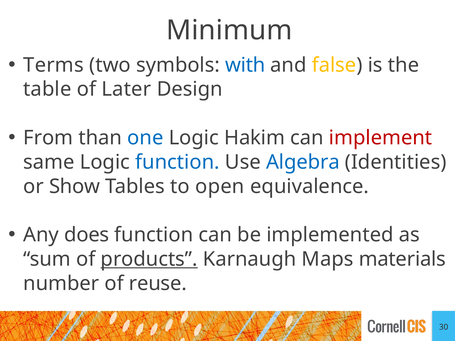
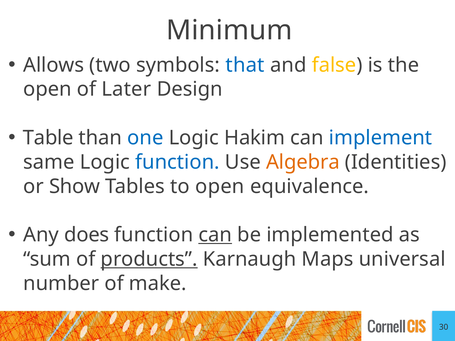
Terms: Terms -> Allows
with: with -> that
table at (47, 89): table -> open
From: From -> Table
implement colour: red -> blue
Algebra colour: blue -> orange
can at (215, 235) underline: none -> present
materials: materials -> universal
reuse: reuse -> make
